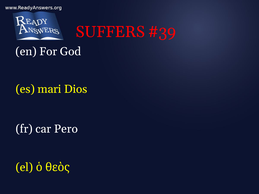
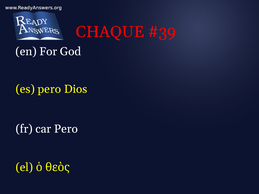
SUFFERS: SUFFERS -> CHAQUE
es mari: mari -> pero
